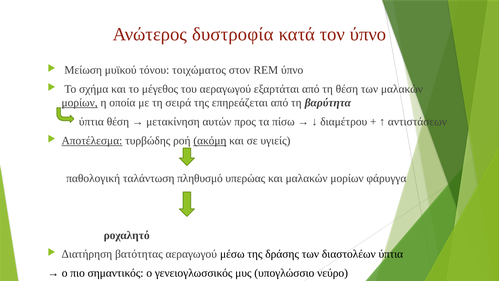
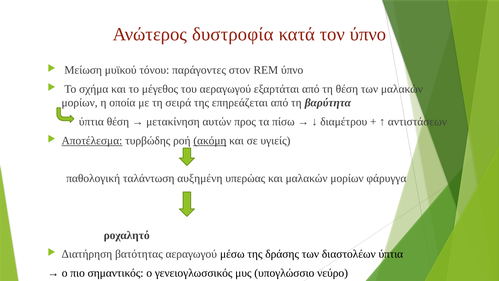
τοιχώματος: τοιχώματος -> παράγοντες
μορίων at (80, 103) underline: present -> none
πληθυσμό: πληθυσμό -> αυξημένη
